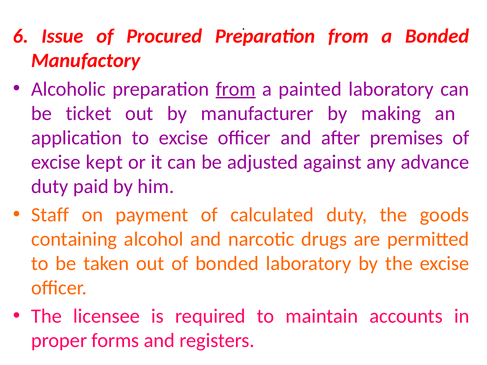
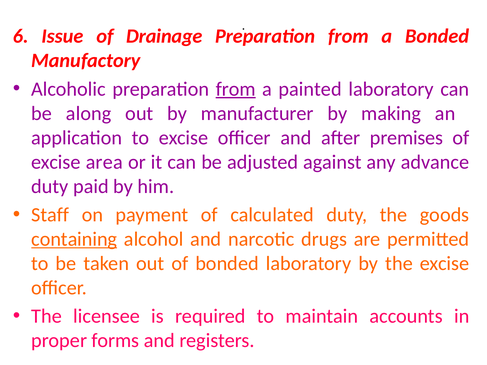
Procured: Procured -> Drainage
ticket: ticket -> along
kept: kept -> area
containing underline: none -> present
